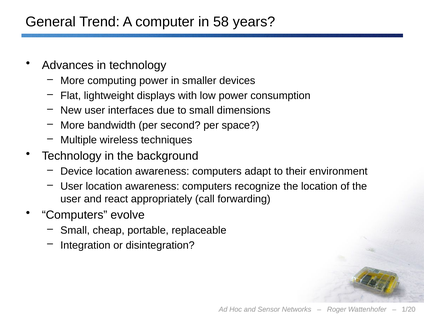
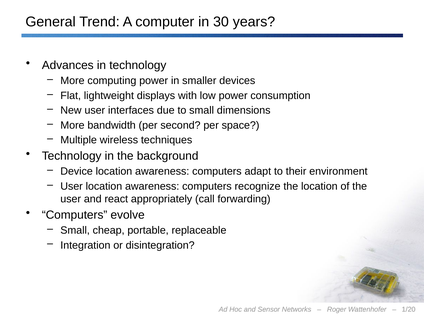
58: 58 -> 30
